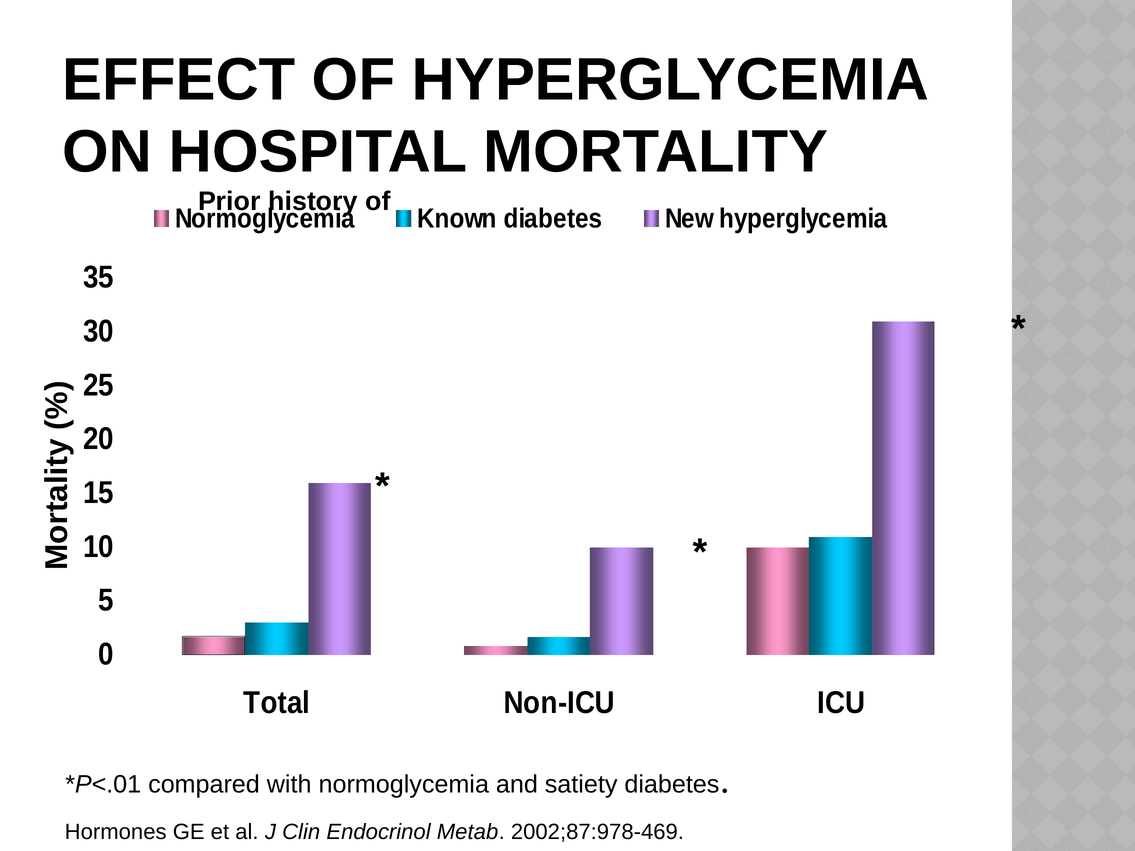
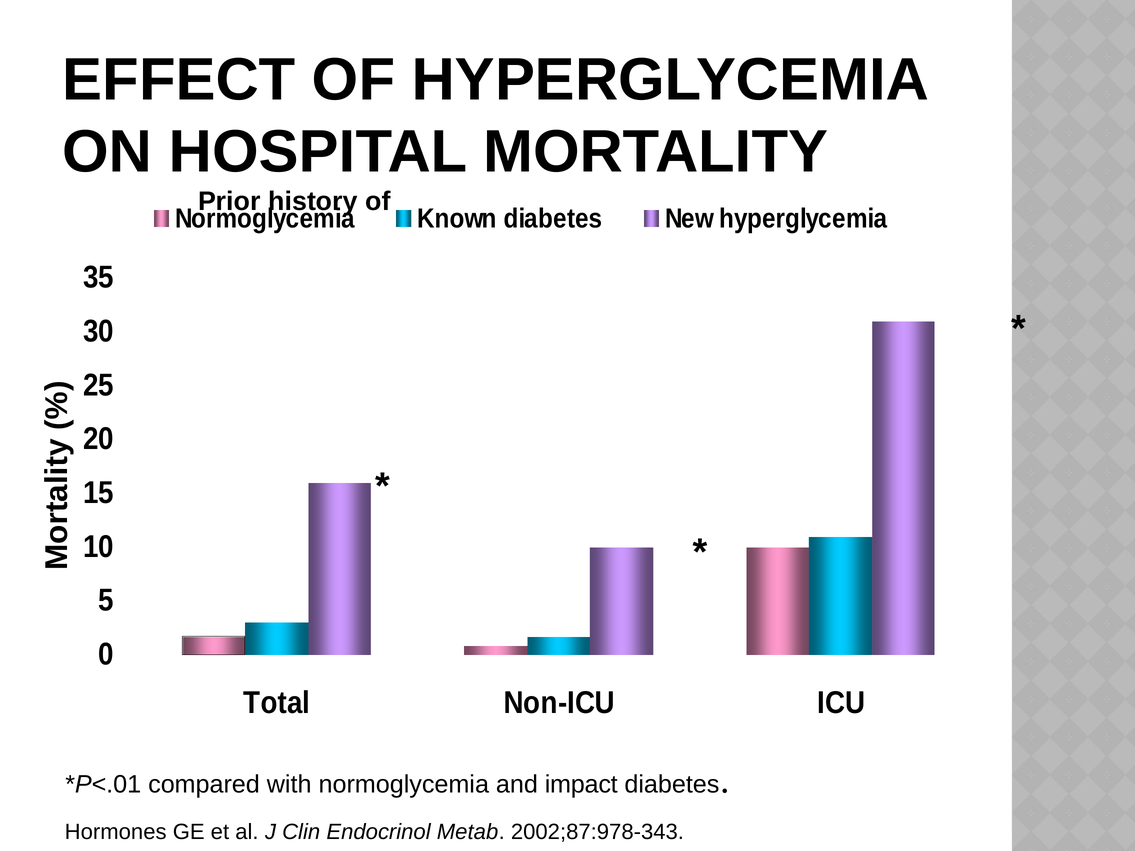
satiety: satiety -> impact
2002;87:978-469: 2002;87:978-469 -> 2002;87:978-343
